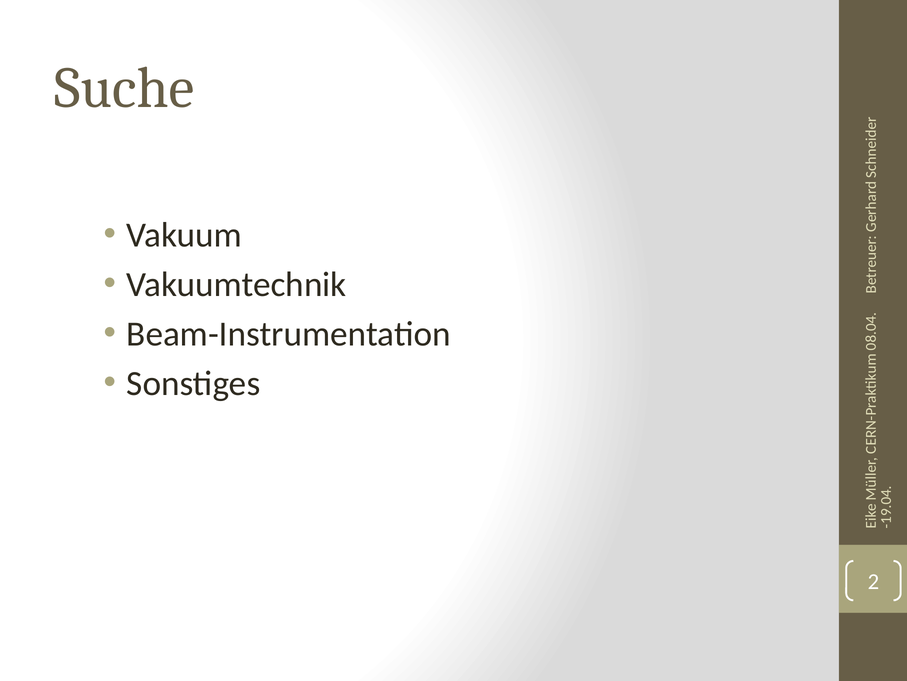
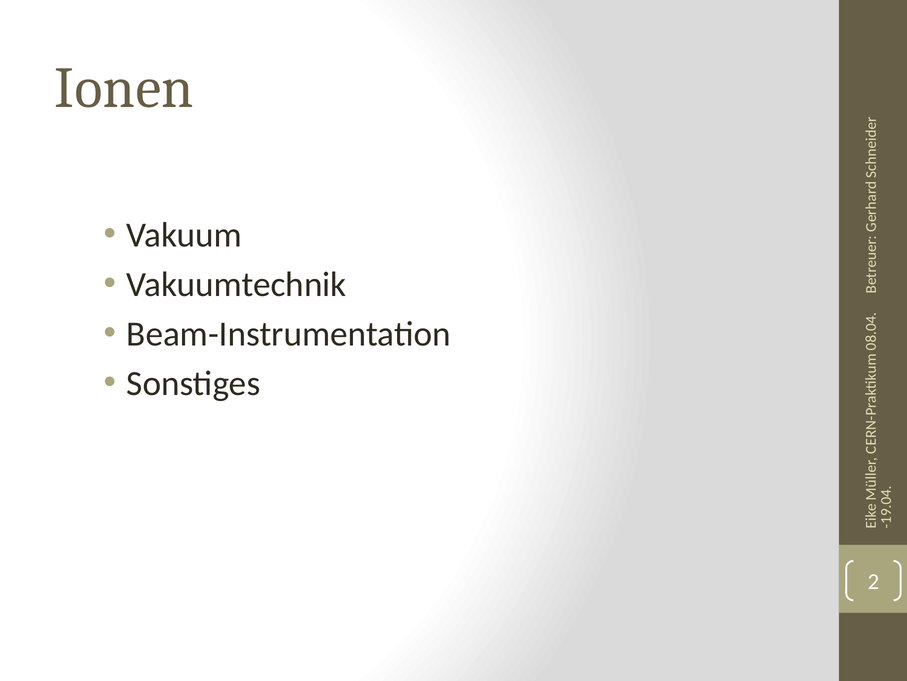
Suche: Suche -> Ionen
